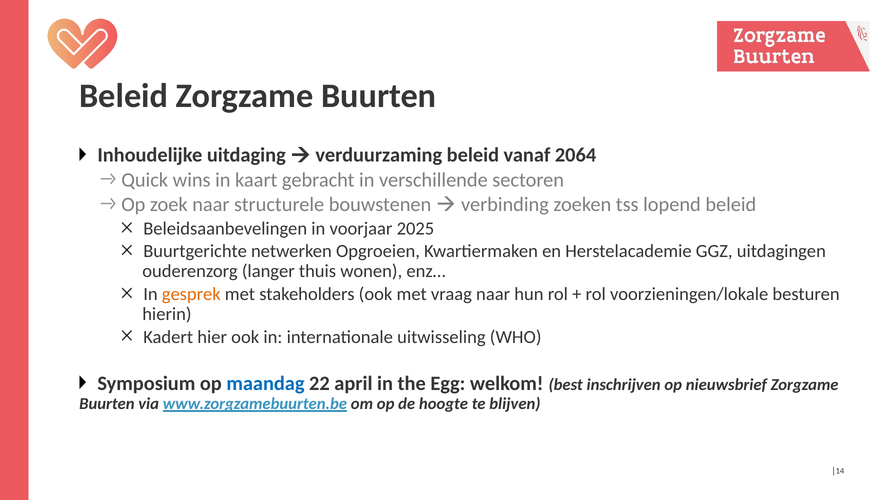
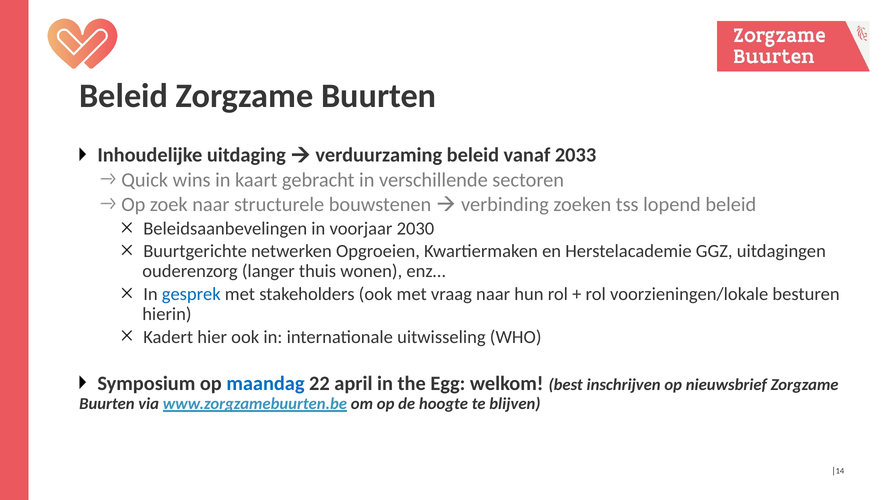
2064: 2064 -> 2033
2025: 2025 -> 2030
gesprek colour: orange -> blue
